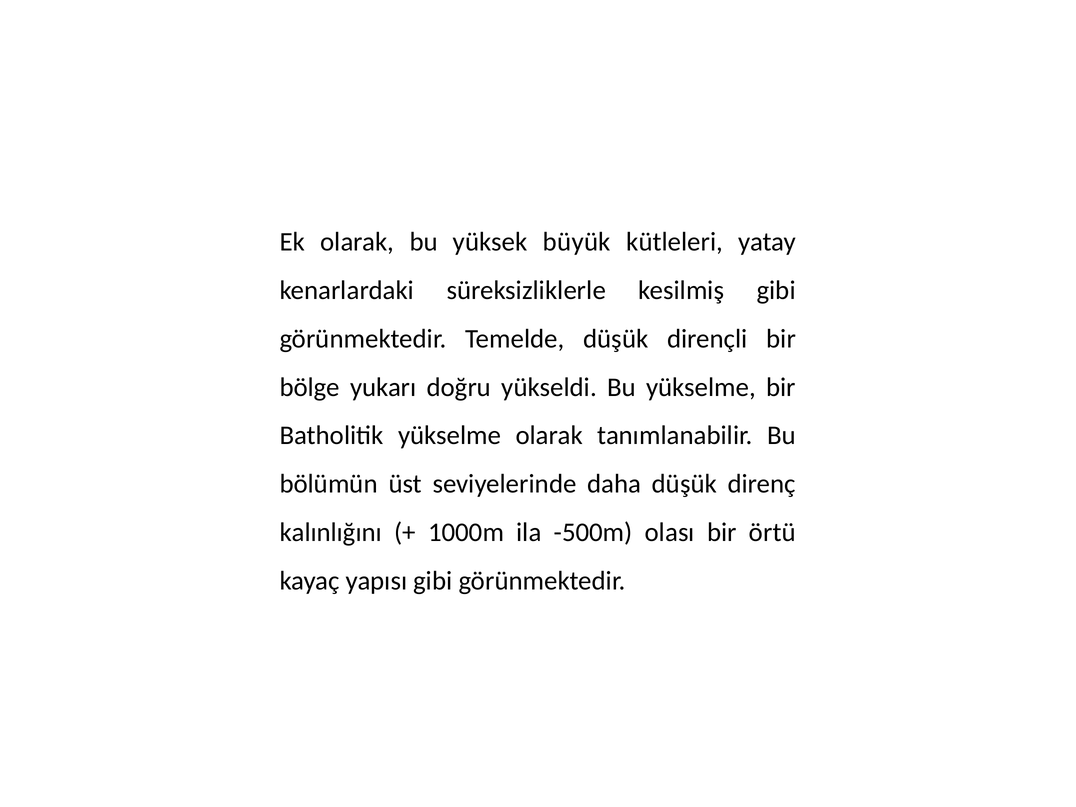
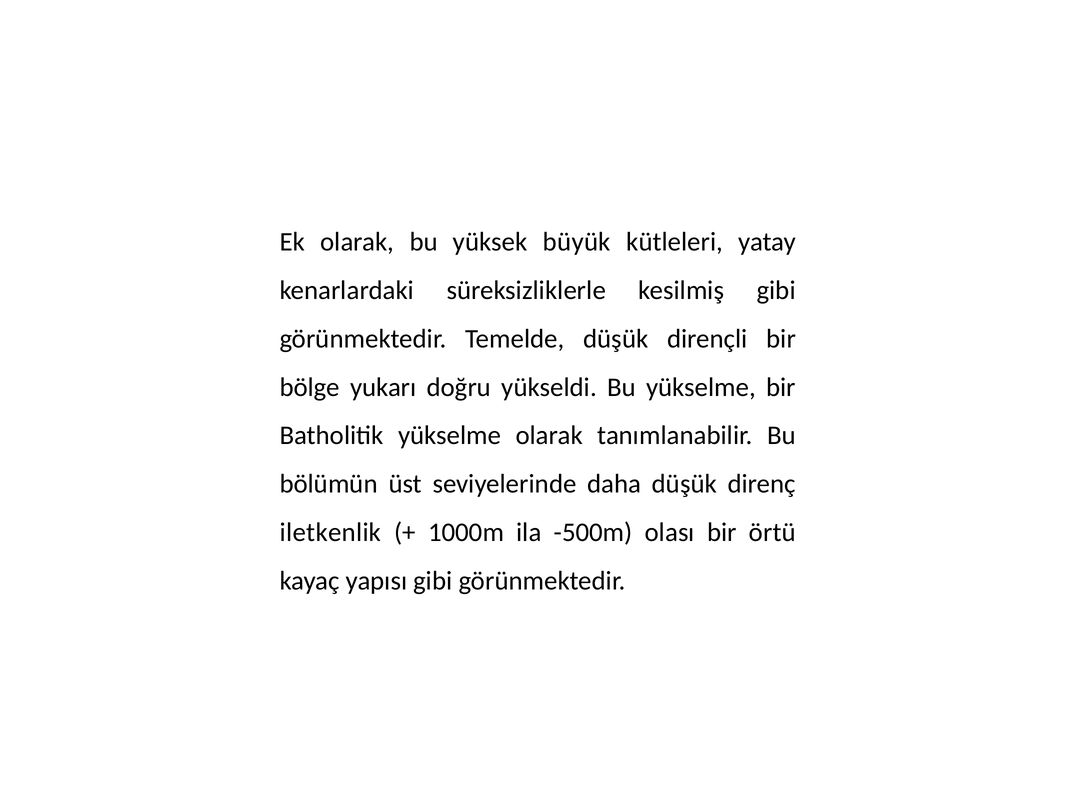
kalınlığını: kalınlığını -> iletkenlik
